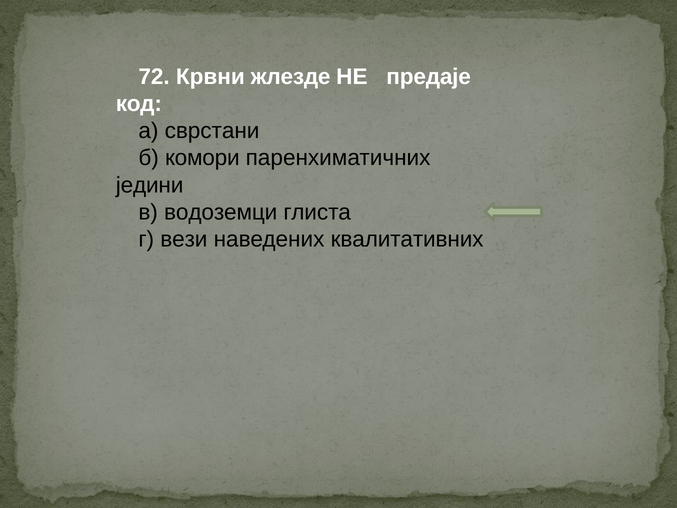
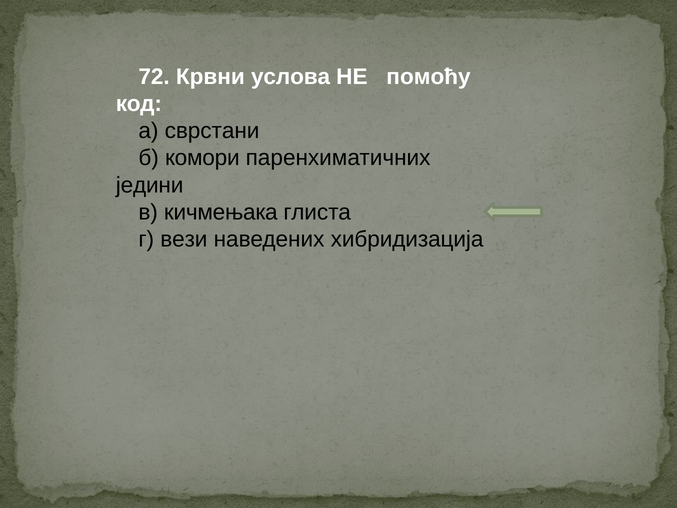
жлезде: жлезде -> услова
предаје: предаје -> помоћу
водоземци: водоземци -> кичмењака
квалитативних: квалитативних -> хибридизација
